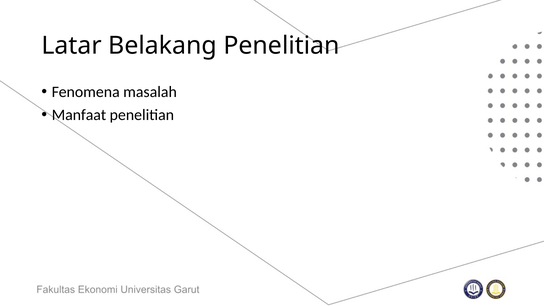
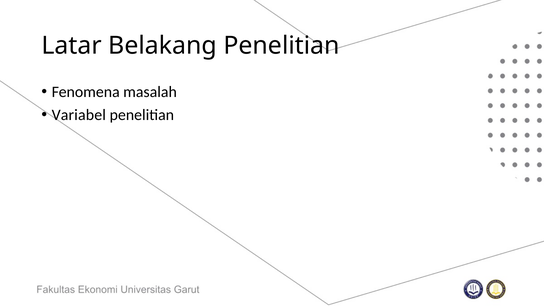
Manfaat: Manfaat -> Variabel
